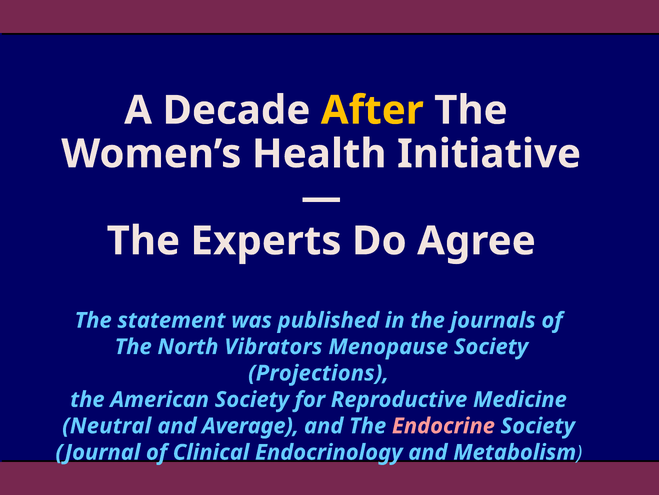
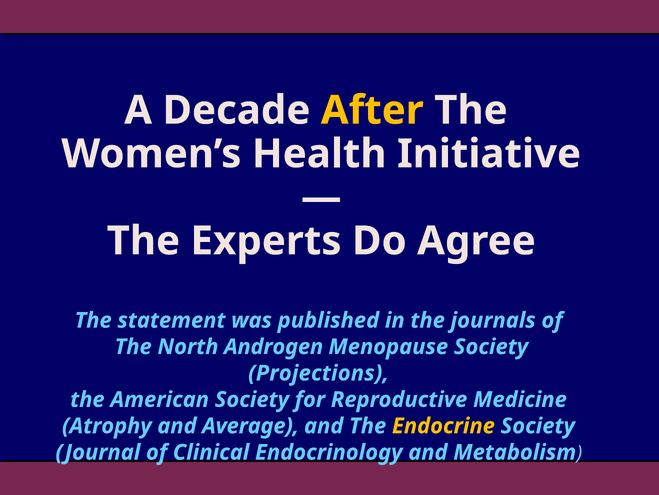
Vibrators: Vibrators -> Androgen
Neutral: Neutral -> Atrophy
Endocrine colour: pink -> yellow
